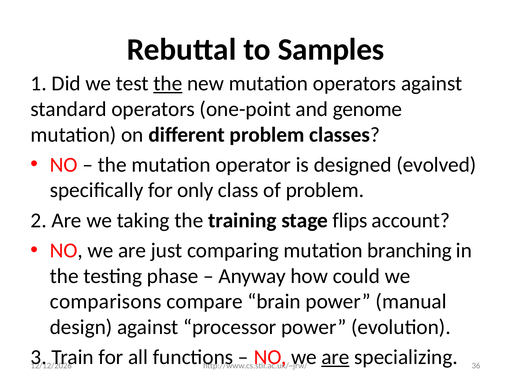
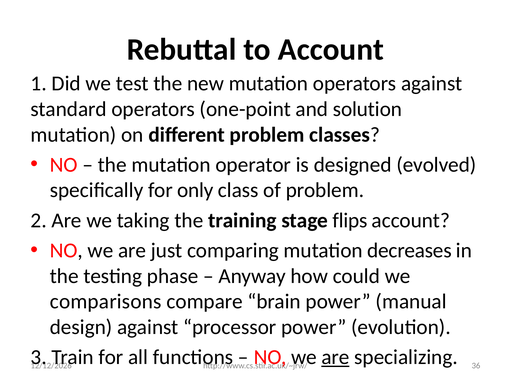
to Samples: Samples -> Account
the at (168, 84) underline: present -> none
genome: genome -> solution
branching: branching -> decreases
